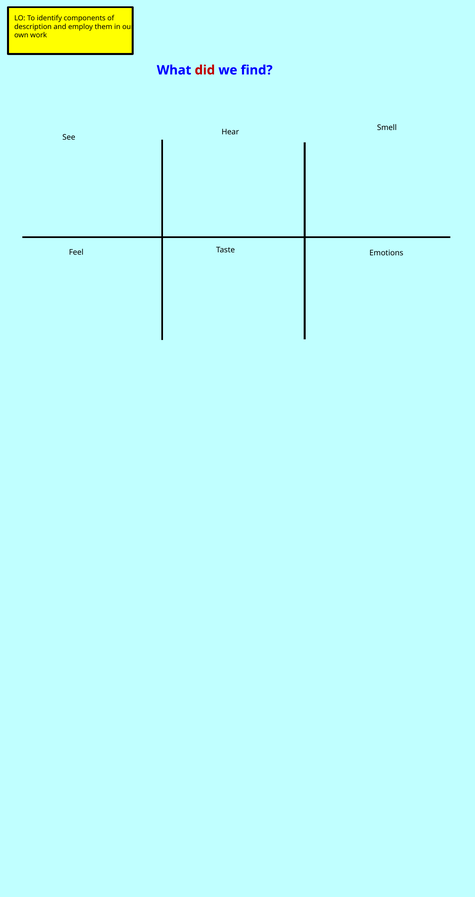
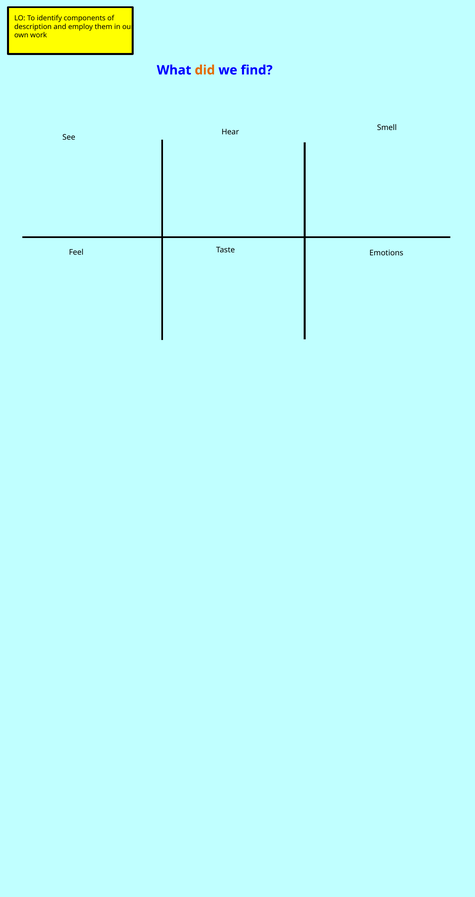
did colour: red -> orange
